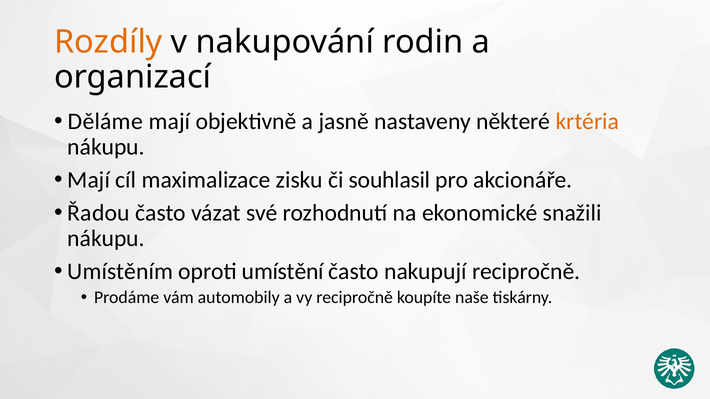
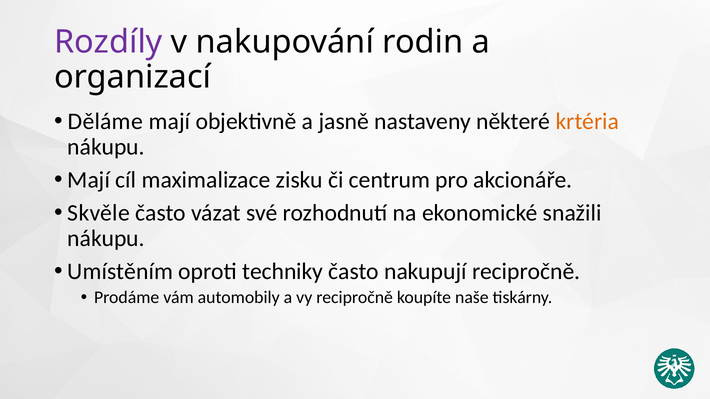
Rozdíly colour: orange -> purple
souhlasil: souhlasil -> centrum
Řadou: Řadou -> Skvěle
umístění: umístění -> techniky
